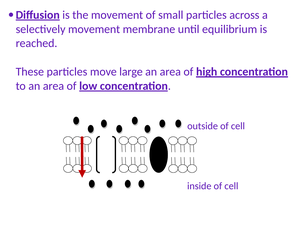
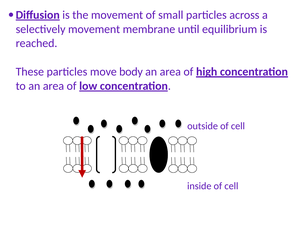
large: large -> body
